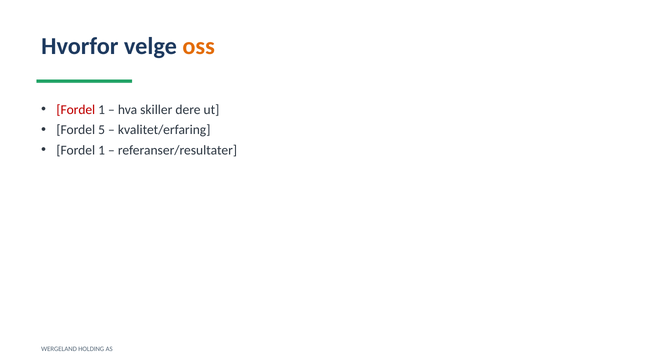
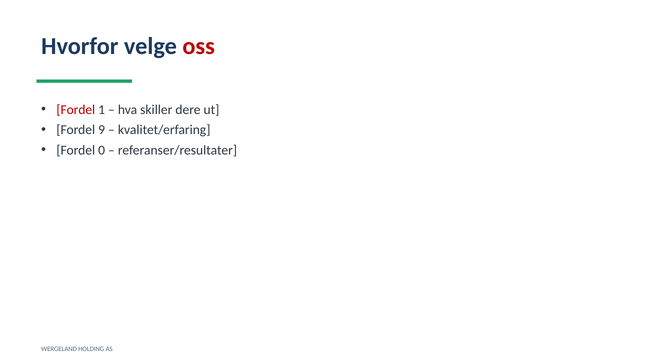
oss colour: orange -> red
5: 5 -> 9
1 at (102, 150): 1 -> 0
